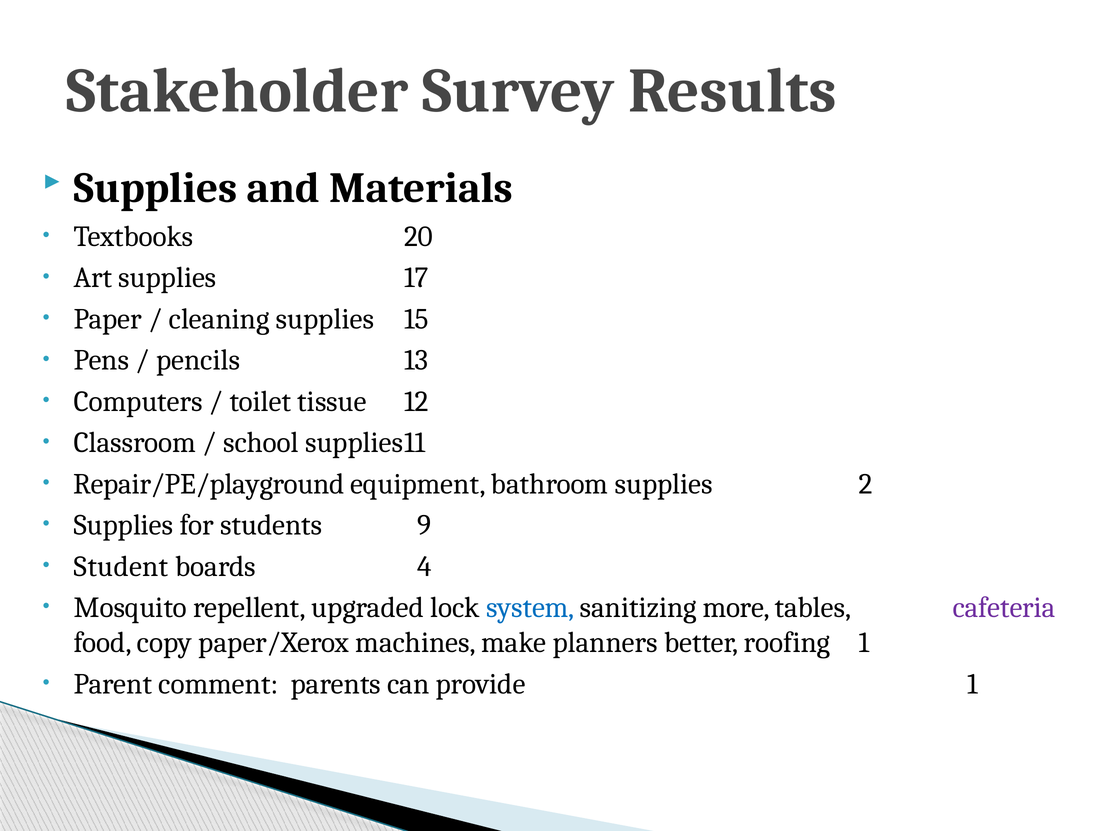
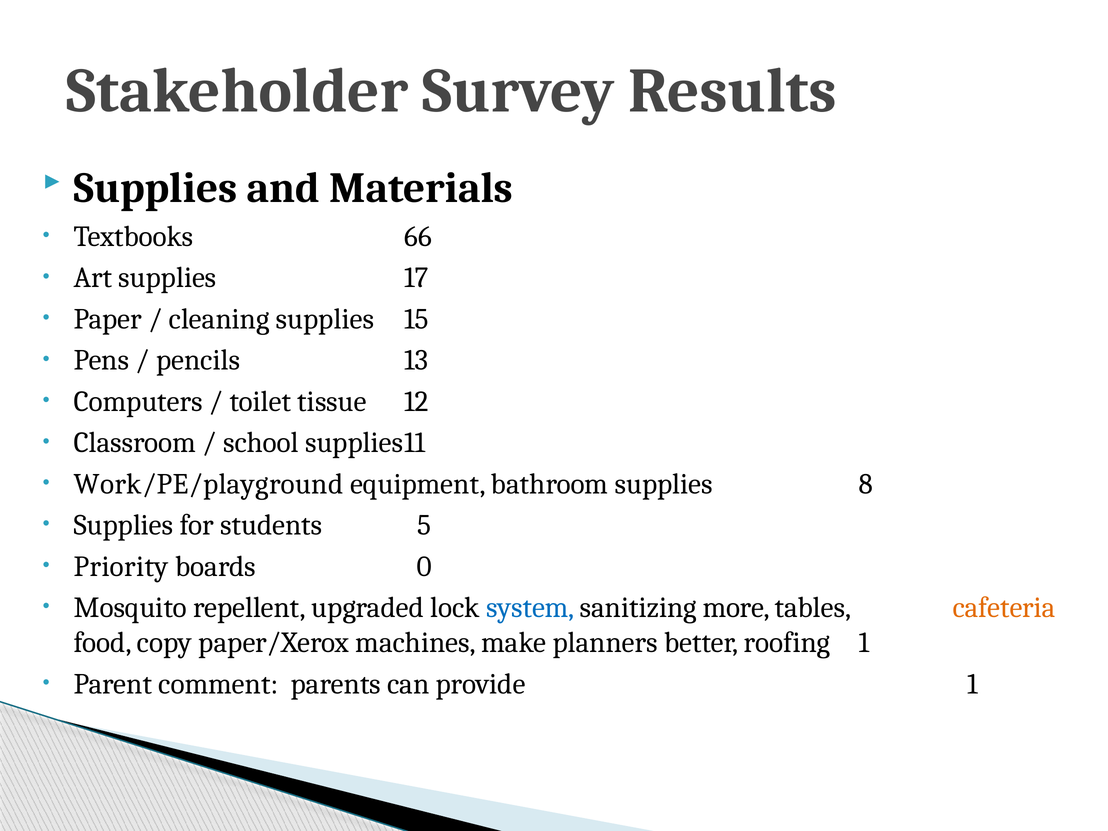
20: 20 -> 66
Repair/PE/playground: Repair/PE/playground -> Work/PE/playground
2: 2 -> 8
9: 9 -> 5
Student: Student -> Priority
4: 4 -> 0
cafeteria colour: purple -> orange
